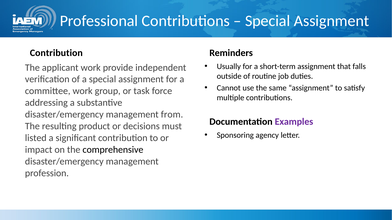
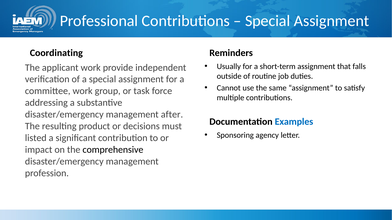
Contribution at (56, 53): Contribution -> Coordinating
from: from -> after
Examples colour: purple -> blue
